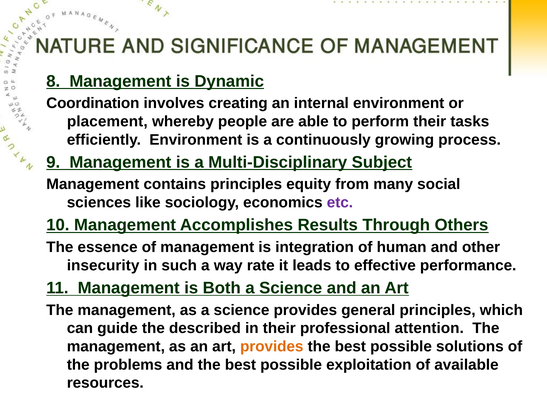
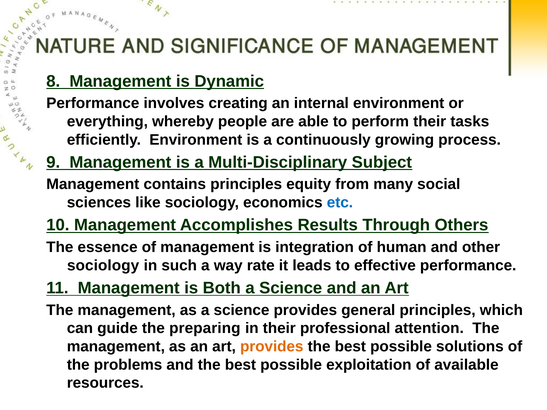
Coordination at (93, 103): Coordination -> Performance
placement: placement -> everything
etc colour: purple -> blue
insecurity at (103, 266): insecurity -> sociology
described: described -> preparing
